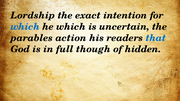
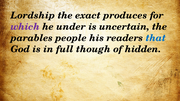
intention: intention -> produces
which at (25, 27) colour: blue -> purple
he which: which -> under
action: action -> people
